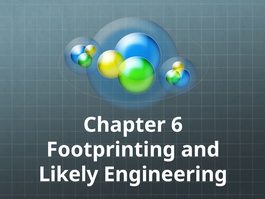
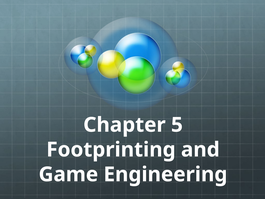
6: 6 -> 5
Likely: Likely -> Game
